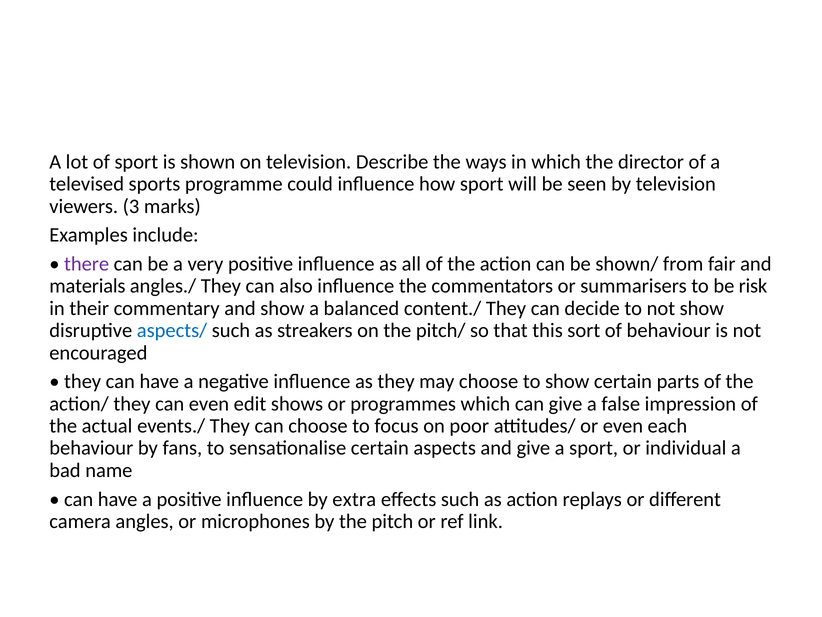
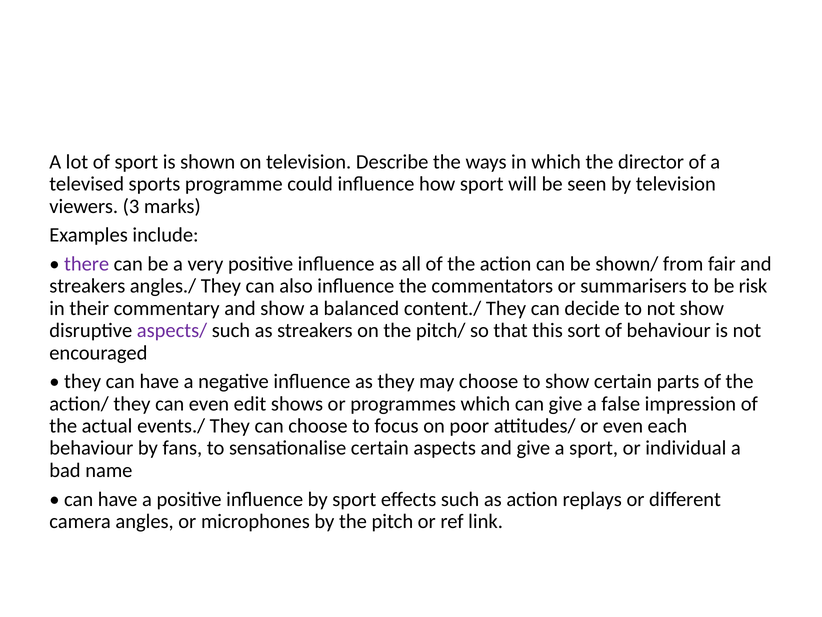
materials at (87, 286): materials -> streakers
aspects/ colour: blue -> purple
by extra: extra -> sport
